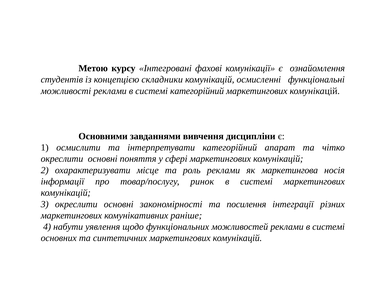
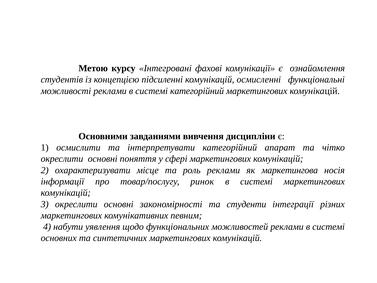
складники: складники -> підсиленні
посилення: посилення -> студенти
раніше: раніше -> певним
